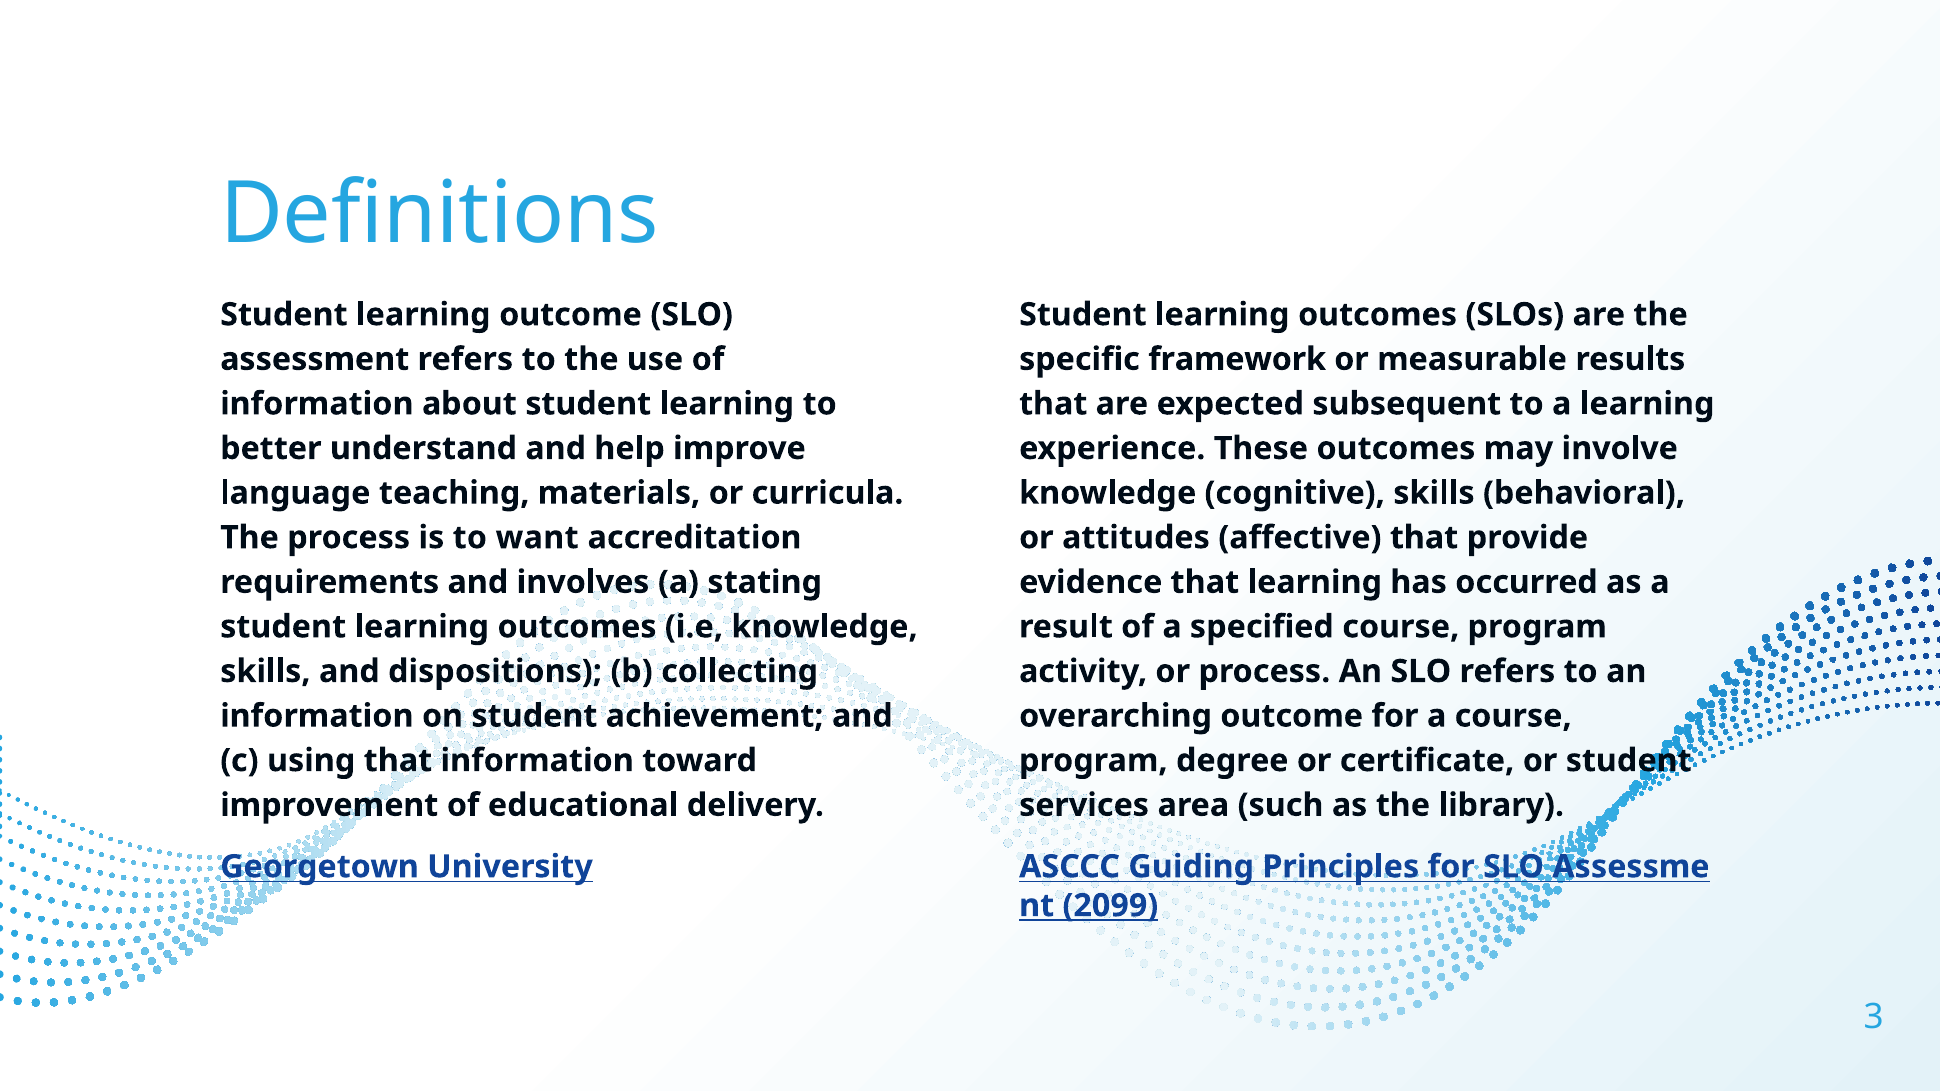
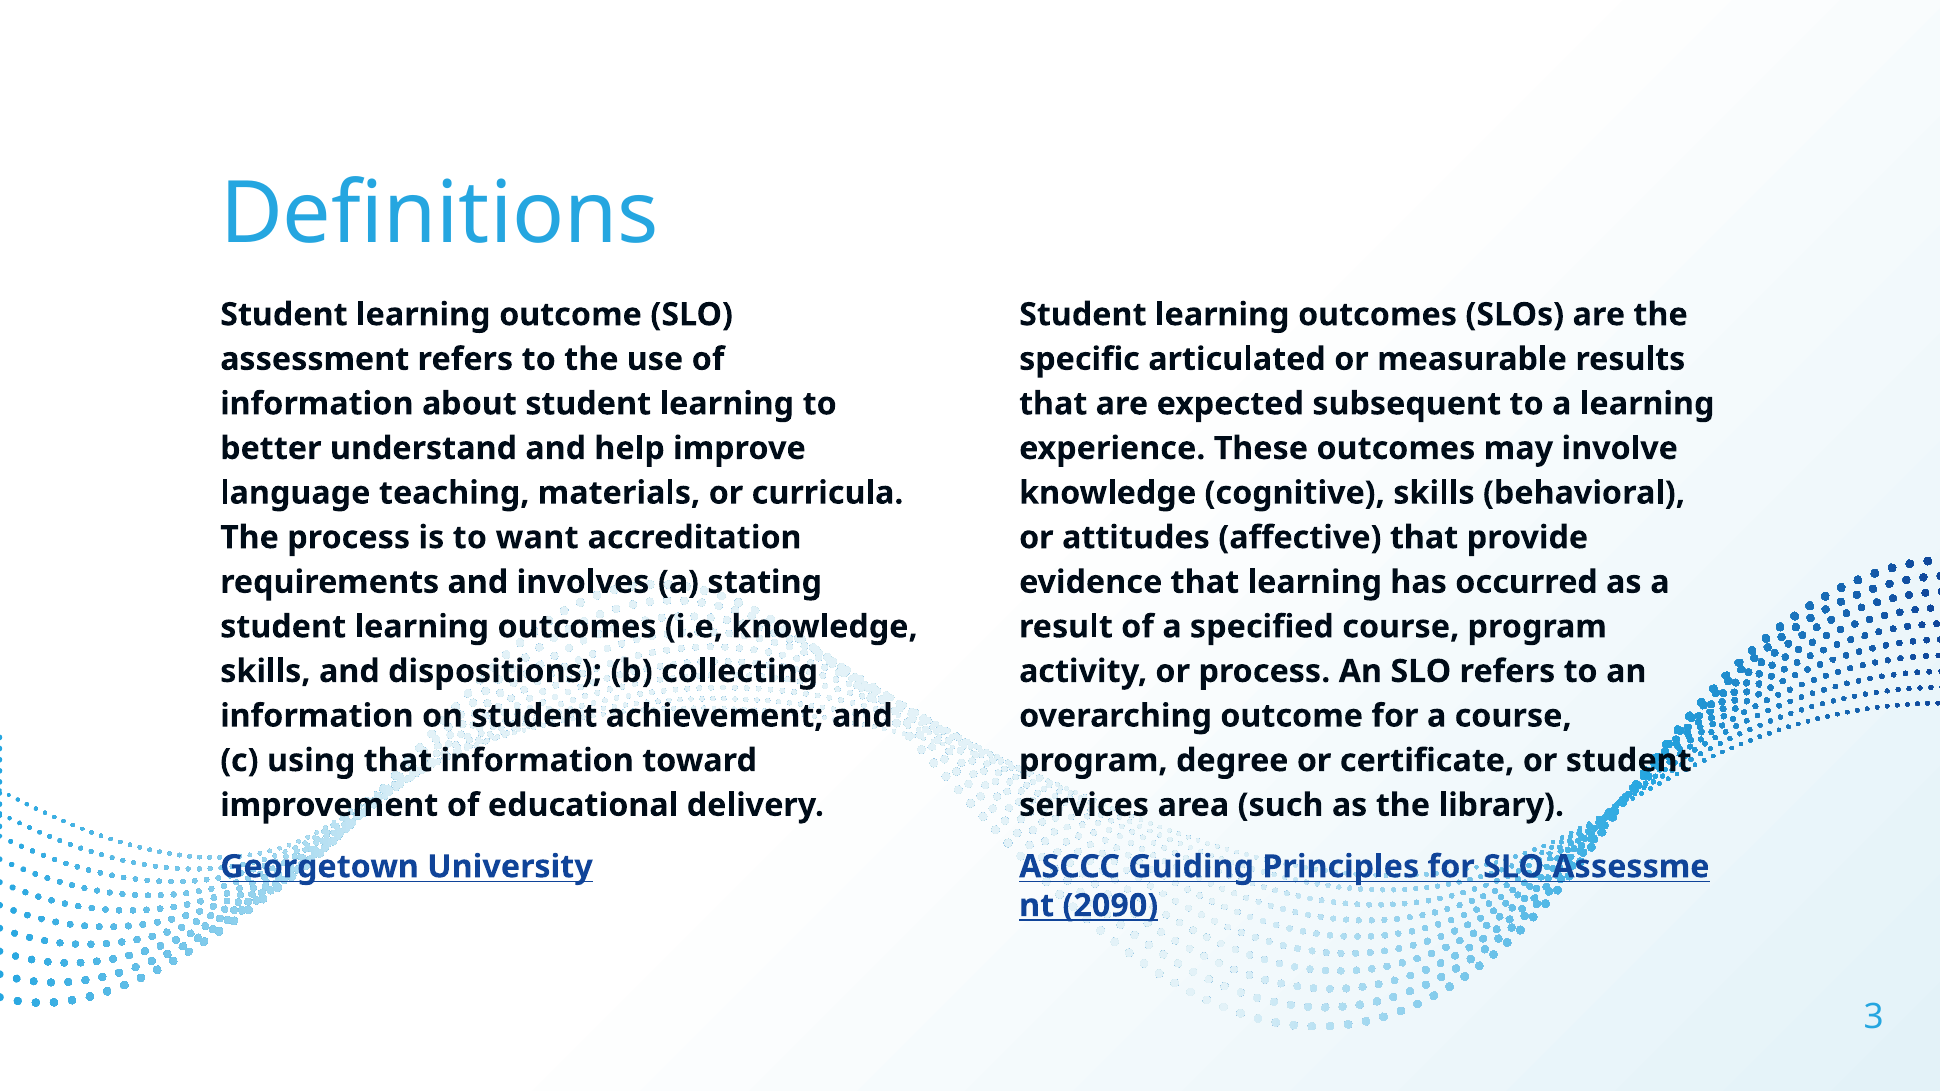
framework: framework -> articulated
2099: 2099 -> 2090
